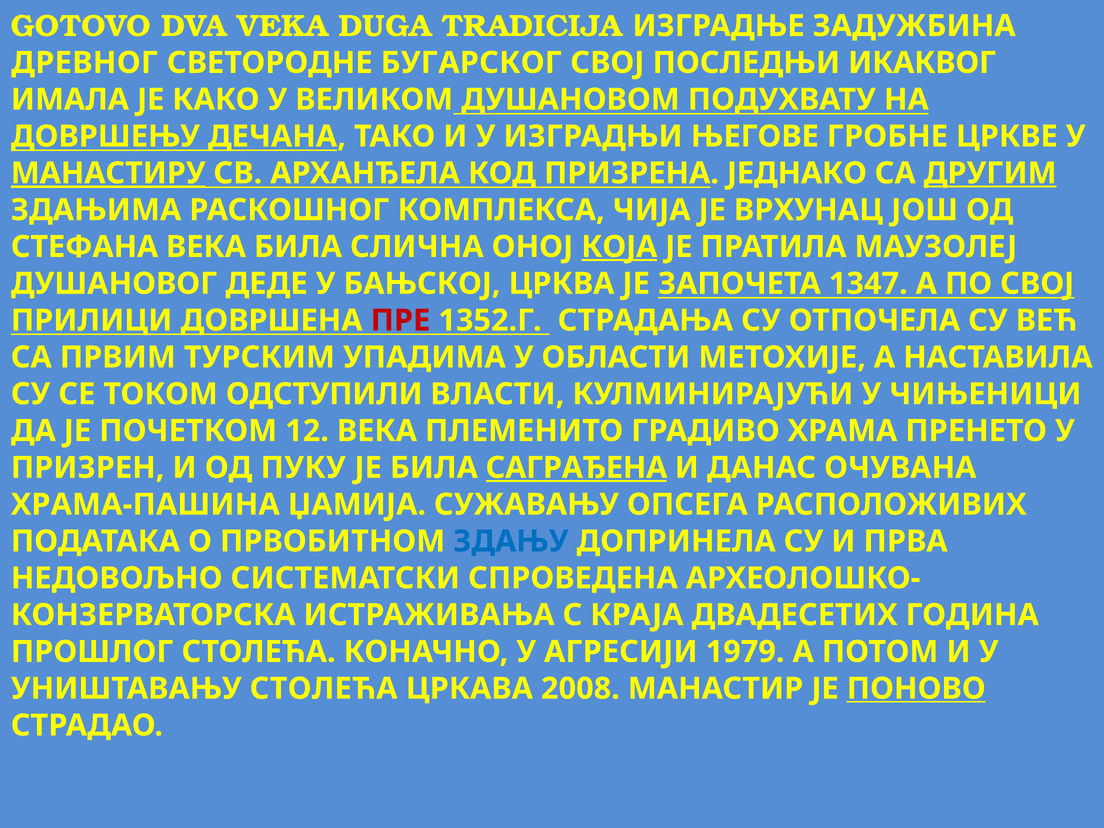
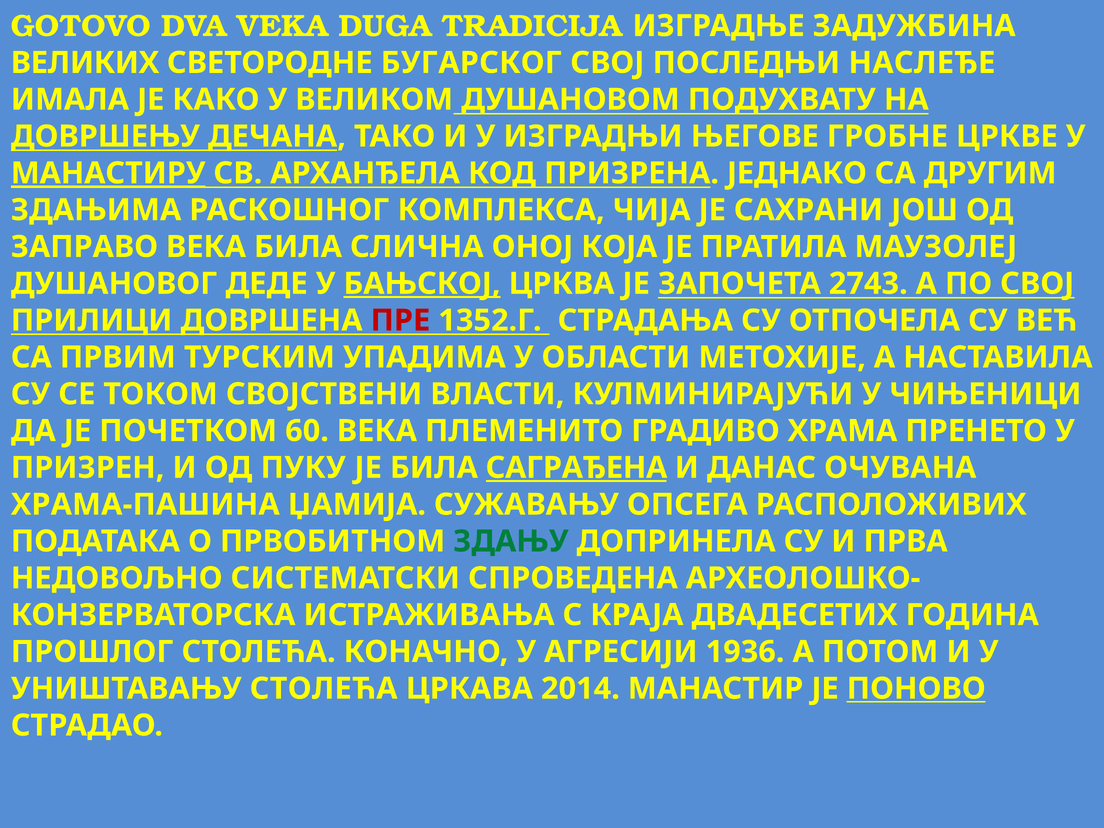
ДРЕВНОГ: ДРЕВНОГ -> ВЕЛИКИХ
ИКАКВОГ: ИКАКВОГ -> НАСЛЕЂЕ
ДРУГИМ underline: present -> none
ВРХУНАЦ: ВРХУНАЦ -> САХРАНИ
СТЕФАНА: СТЕФАНА -> ЗАПРАВО
КОЈА underline: present -> none
БАЊСКОЈ underline: none -> present
1347: 1347 -> 2743
ОДСТУПИЛИ: ОДСТУПИЛИ -> СВОЈСТВЕНИ
12: 12 -> 60
ЗДАЊУ colour: blue -> green
1979: 1979 -> 1936
2008: 2008 -> 2014
